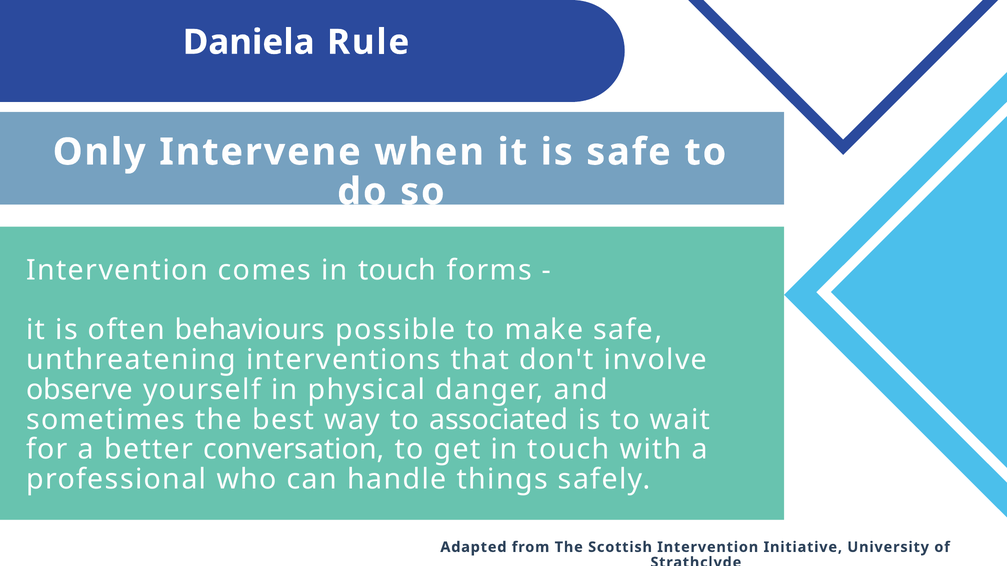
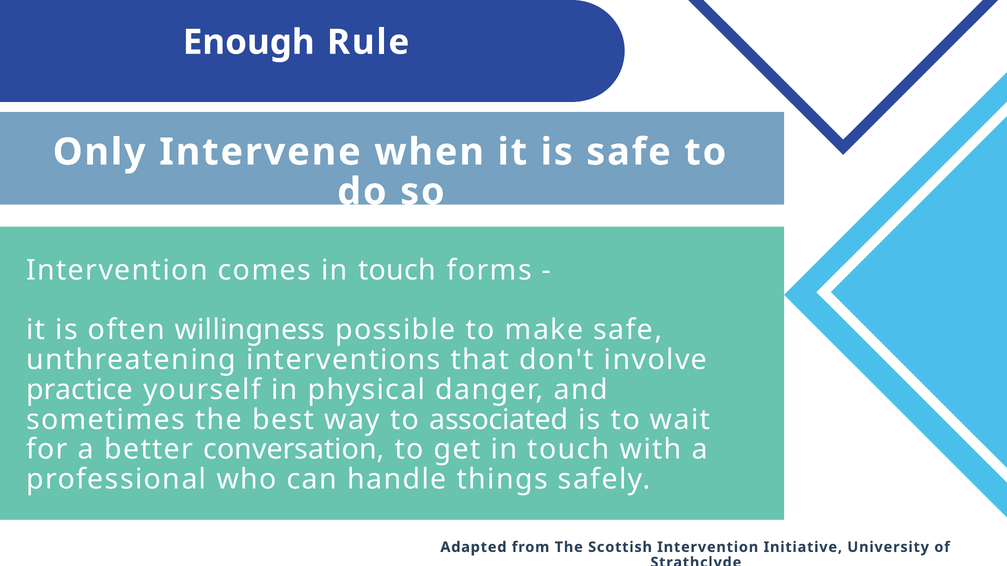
Daniela: Daniela -> Enough
behaviours: behaviours -> willingness
observe: observe -> practice
